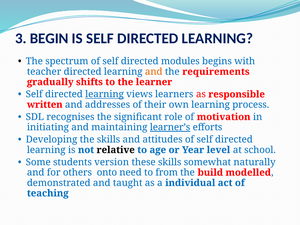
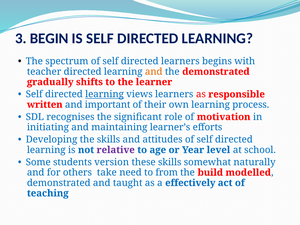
directed modules: modules -> learners
the requirements: requirements -> demonstrated
addresses: addresses -> important
learner’s underline: present -> none
relative colour: black -> purple
onto: onto -> take
individual: individual -> effectively
